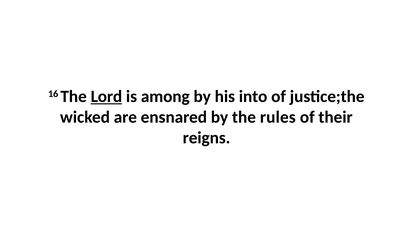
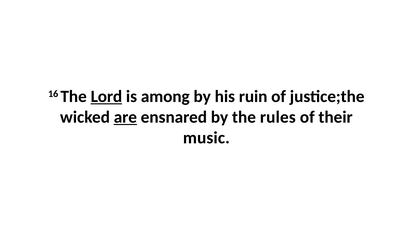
into: into -> ruin
are underline: none -> present
reigns: reigns -> music
